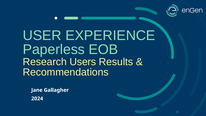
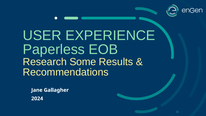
Users: Users -> Some
